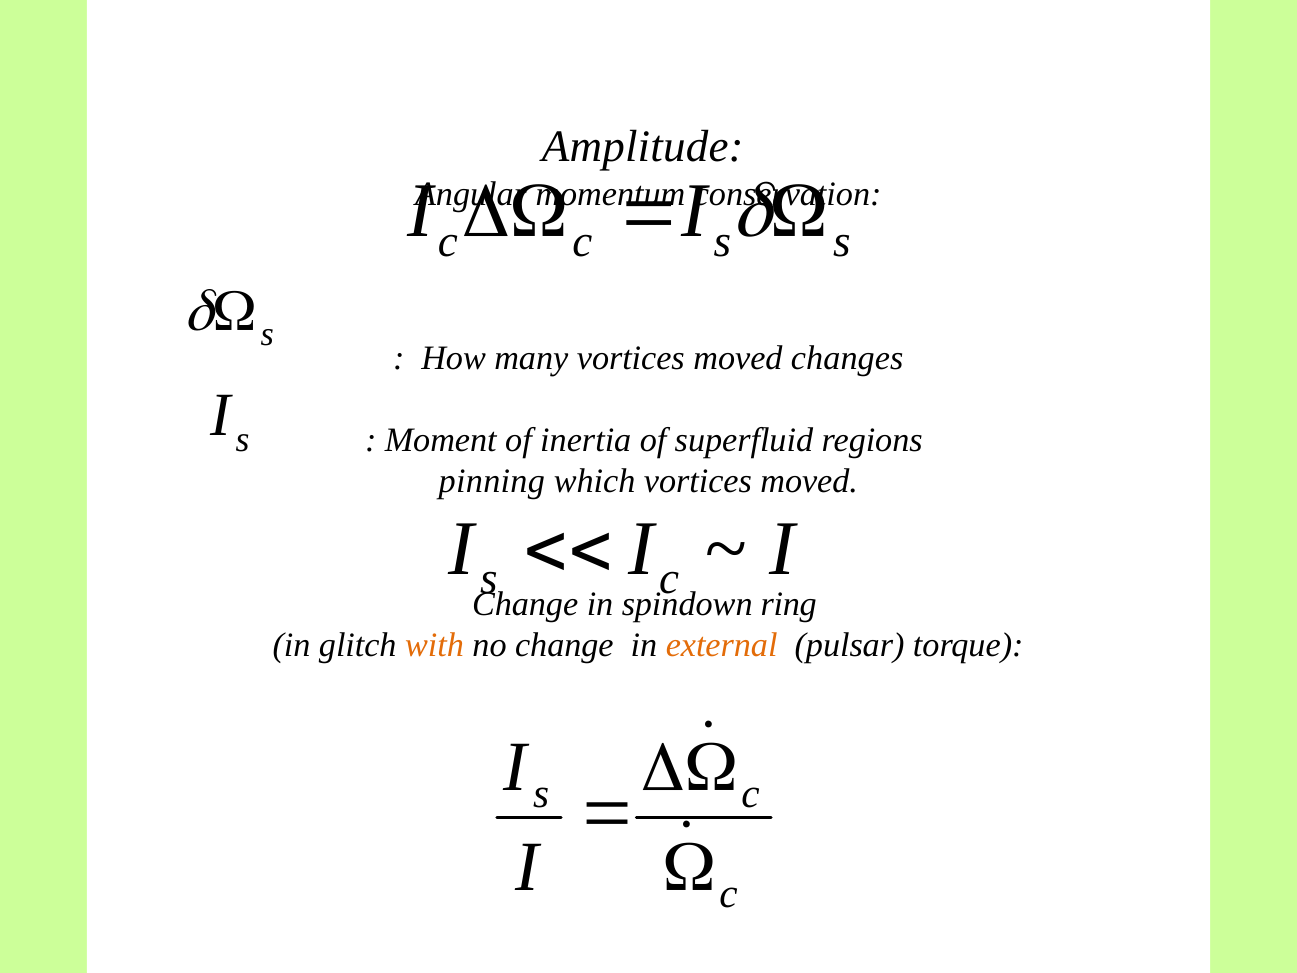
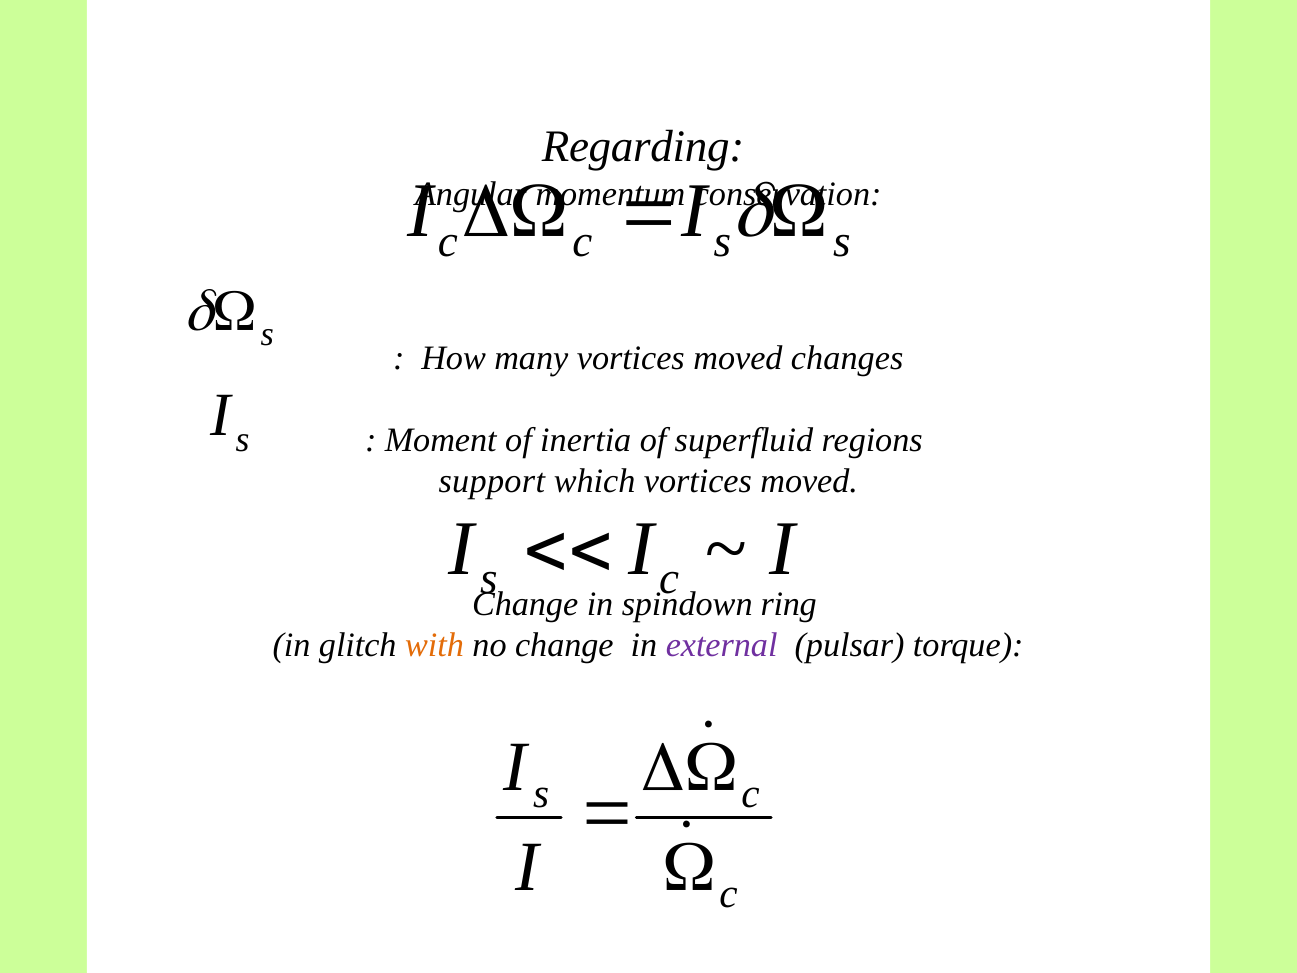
Amplitude: Amplitude -> Regarding
pinning: pinning -> support
external colour: orange -> purple
